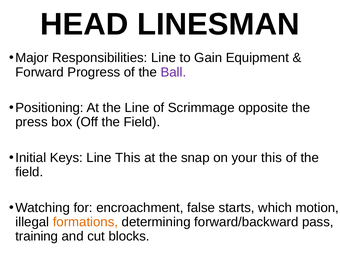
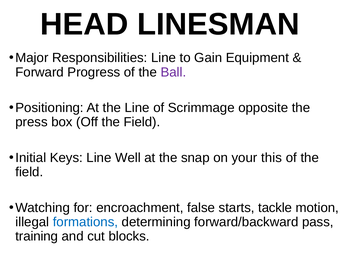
Line This: This -> Well
which: which -> tackle
formations colour: orange -> blue
